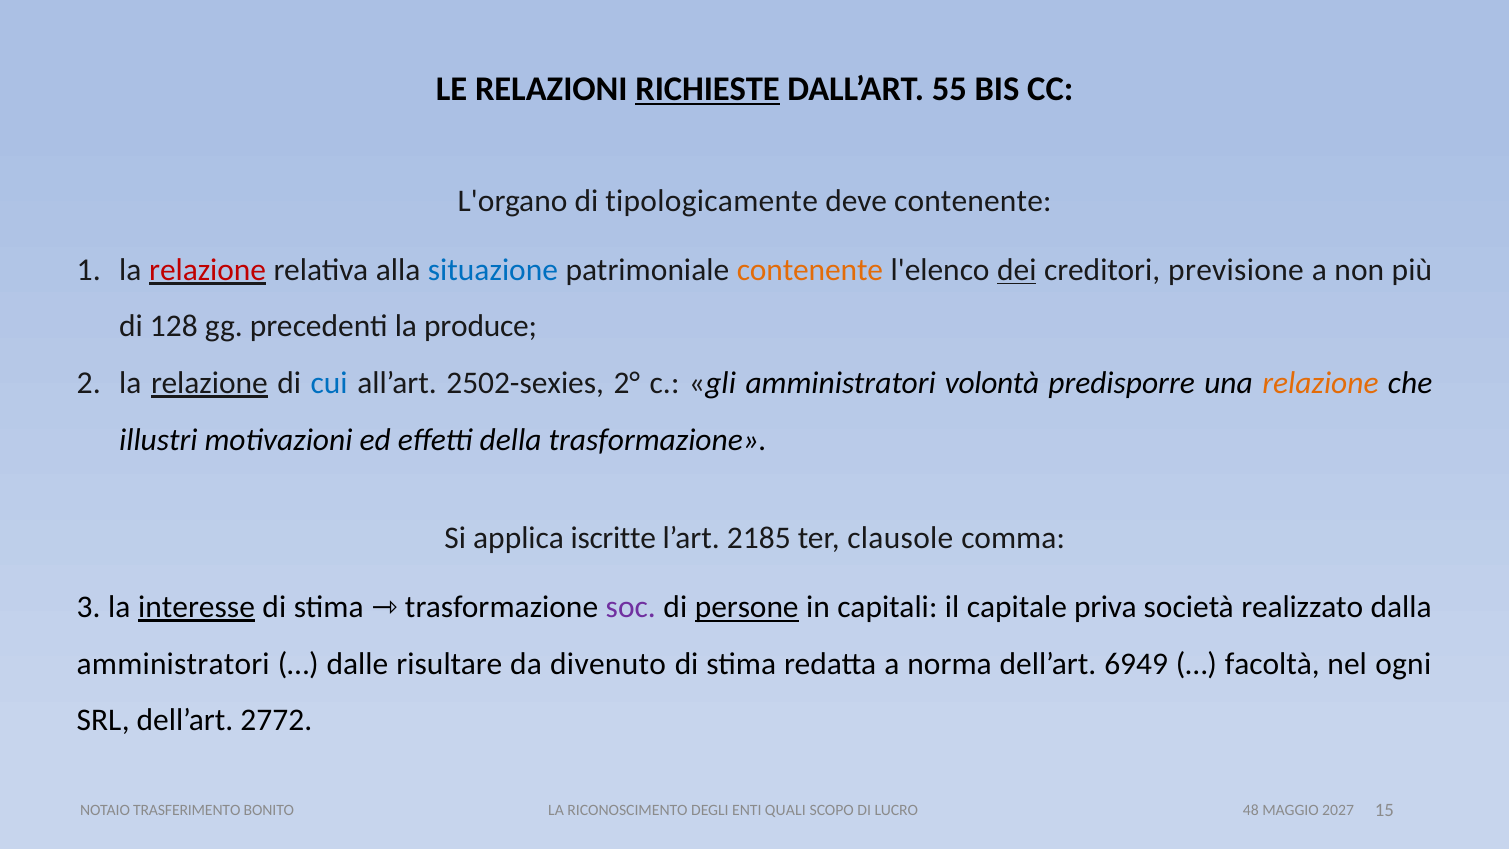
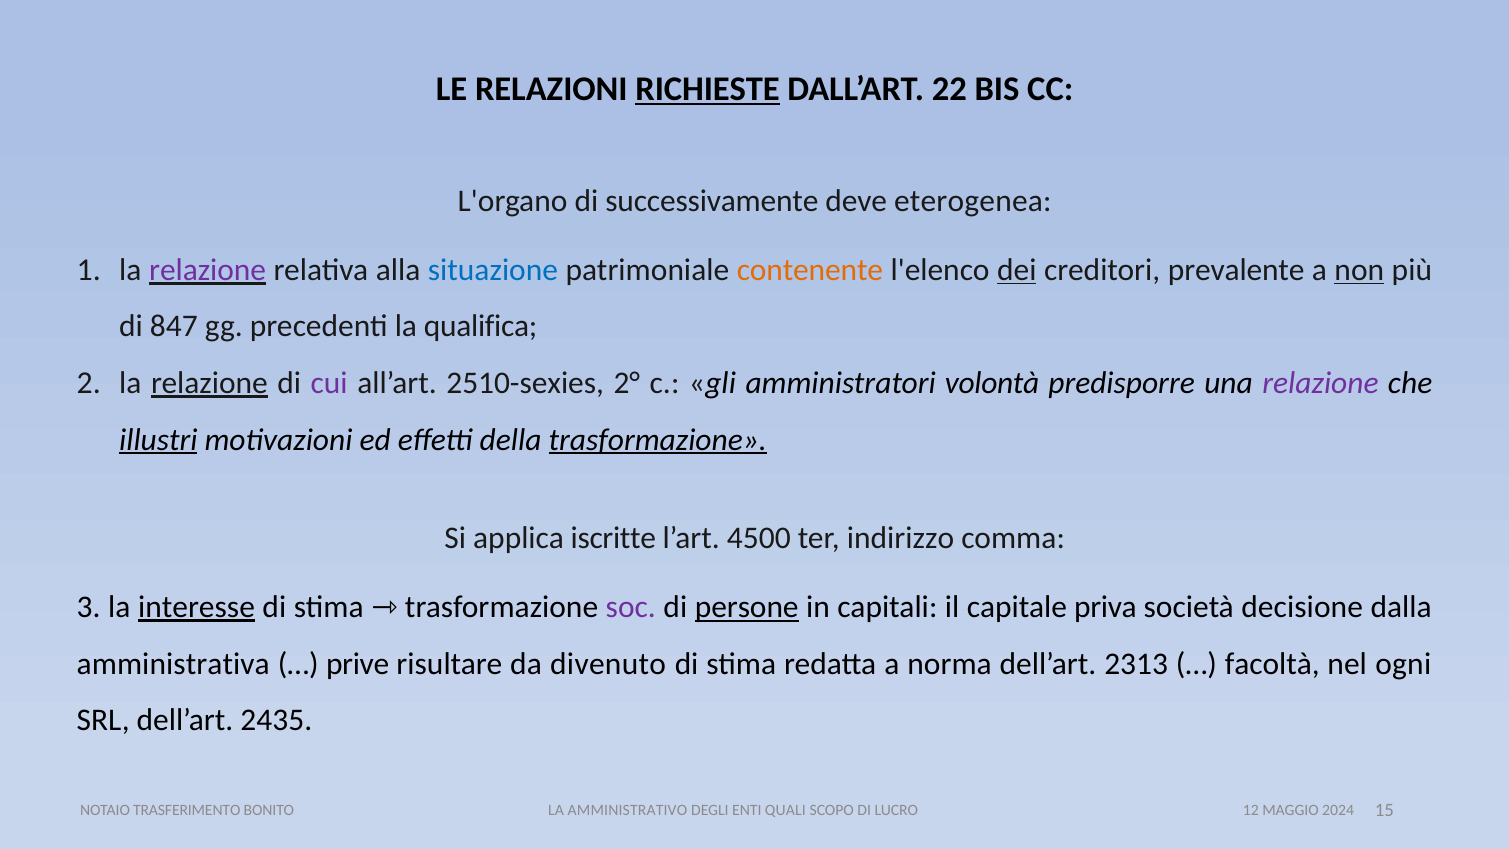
55: 55 -> 22
tipologicamente: tipologicamente -> successivamente
deve contenente: contenente -> eterogenea
relazione at (208, 270) colour: red -> purple
previsione: previsione -> prevalente
non underline: none -> present
128: 128 -> 847
produce: produce -> qualifica
cui colour: blue -> purple
2502-sexies: 2502-sexies -> 2510-sexies
relazione at (1320, 383) colour: orange -> purple
illustri underline: none -> present
trasformazione at (658, 440) underline: none -> present
2185: 2185 -> 4500
clausole: clausole -> indirizzo
realizzato: realizzato -> decisione
amministratori at (173, 664): amministratori -> amministrativa
dalle: dalle -> prive
6949: 6949 -> 2313
2772: 2772 -> 2435
RICONOSCIMENTO: RICONOSCIMENTO -> AMMINISTRATIVO
48: 48 -> 12
2027: 2027 -> 2024
